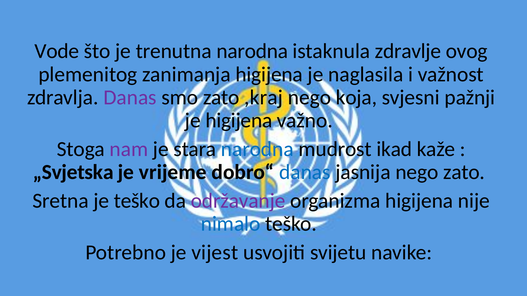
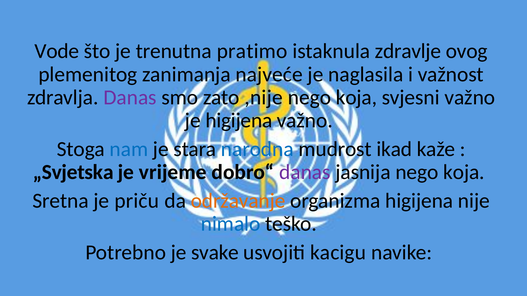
trenutna narodna: narodna -> pratimo
zanimanja higijena: higijena -> najveće
,kraj: ,kraj -> ,nije
svjesni pažnji: pažnji -> važno
nam colour: purple -> blue
danas at (305, 172) colour: blue -> purple
jasnija nego zato: zato -> koja
je teško: teško -> priču
održavanje colour: purple -> orange
vijest: vijest -> svake
svijetu: svijetu -> kacigu
